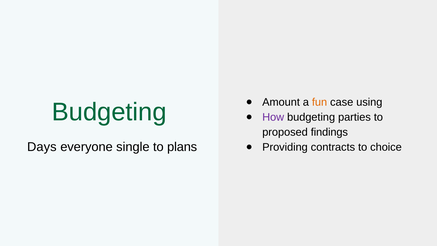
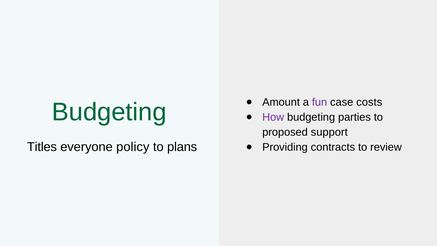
fun colour: orange -> purple
using: using -> costs
findings: findings -> support
Days: Days -> Titles
single: single -> policy
choice: choice -> review
